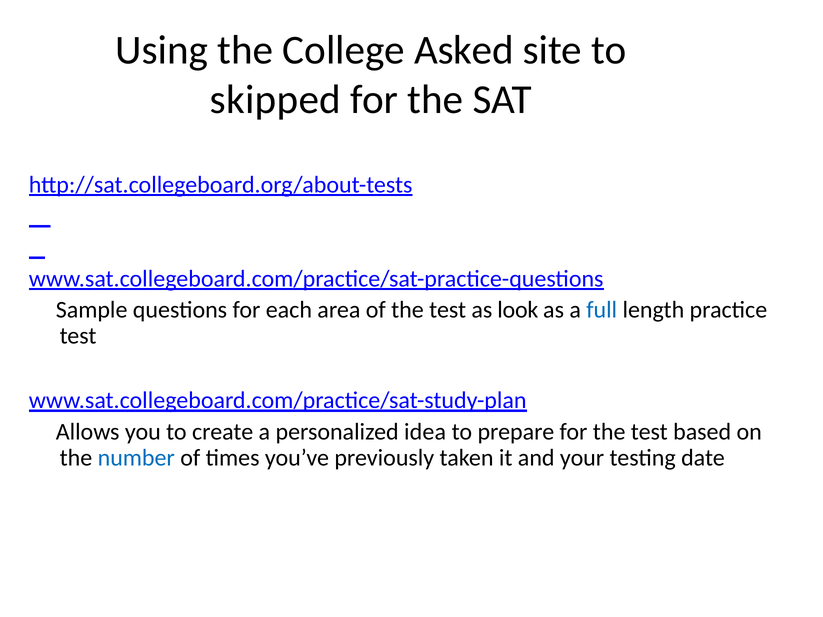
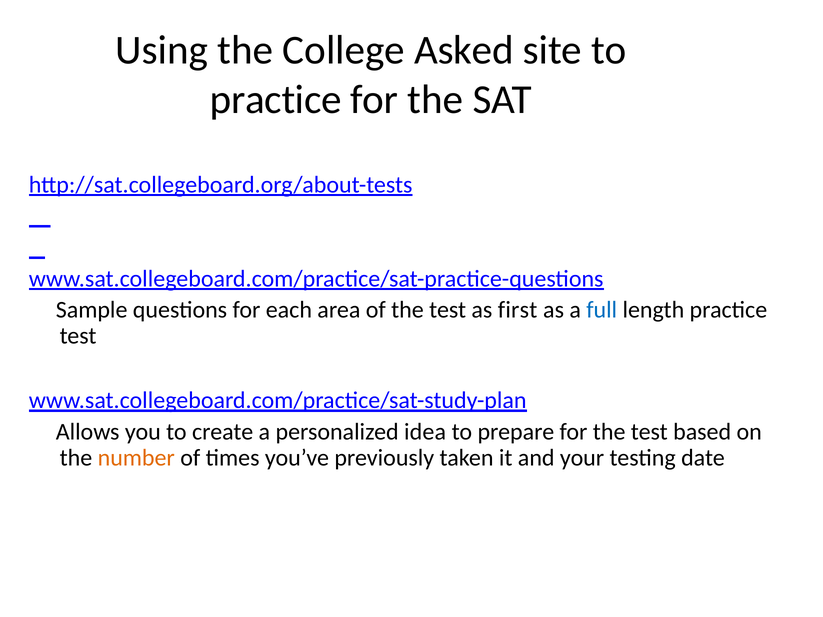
skipped at (275, 100): skipped -> practice
look: look -> first
number colour: blue -> orange
